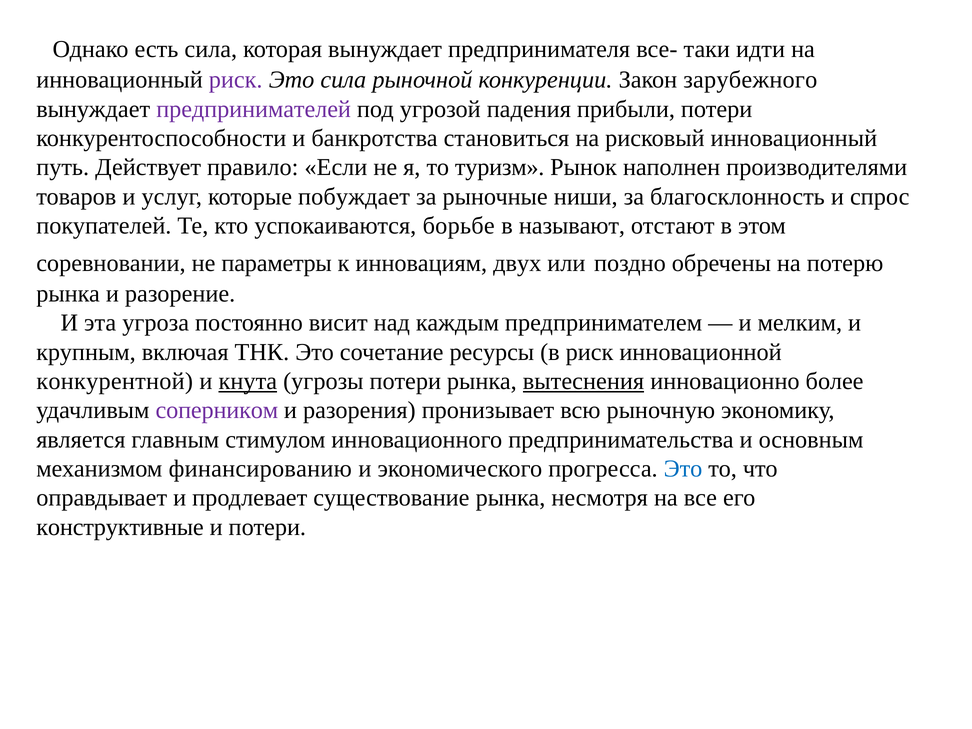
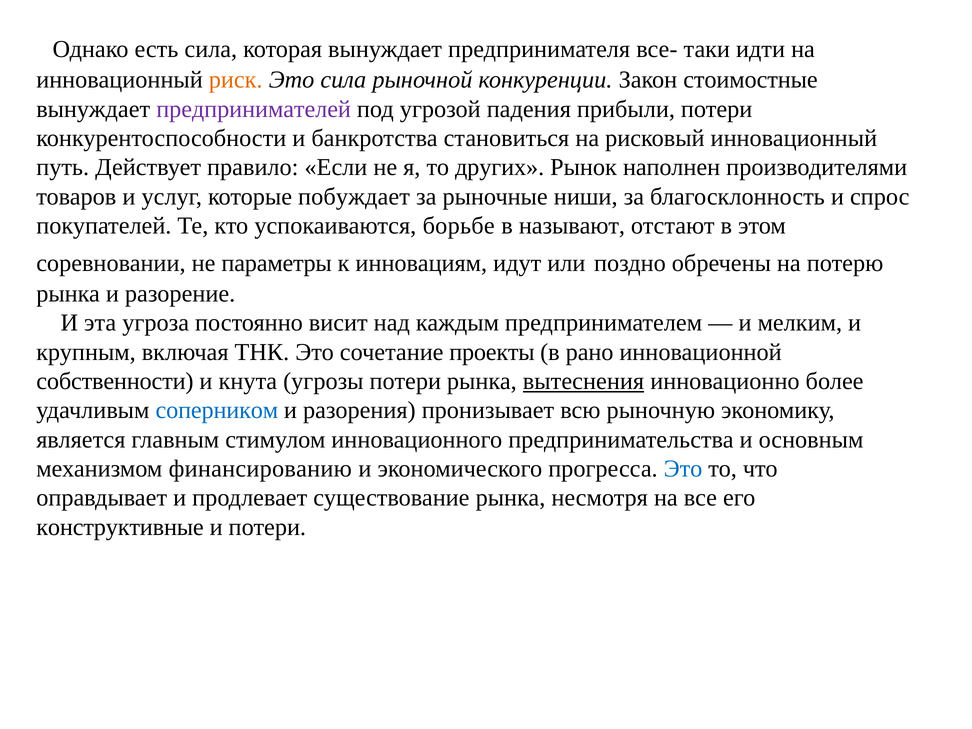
риск at (236, 80) colour: purple -> orange
зарубежного: зарубежного -> стоимостные
туризм: туризм -> других
двух: двух -> идут
ресурсы: ресурсы -> проекты
в риск: риск -> рано
конкурентной: конкурентной -> собственности
кнута underline: present -> none
соперником colour: purple -> blue
